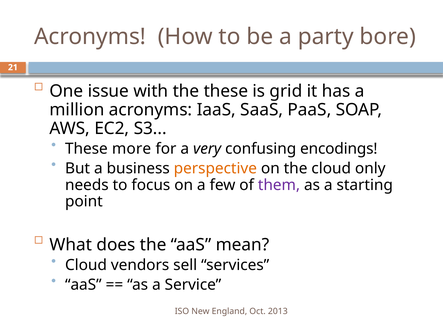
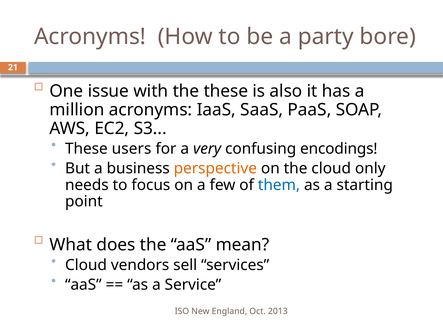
grid: grid -> also
more: more -> users
them colour: purple -> blue
